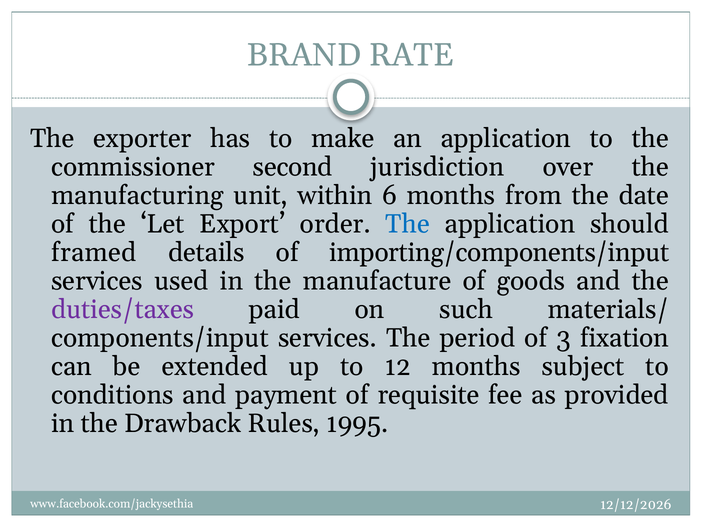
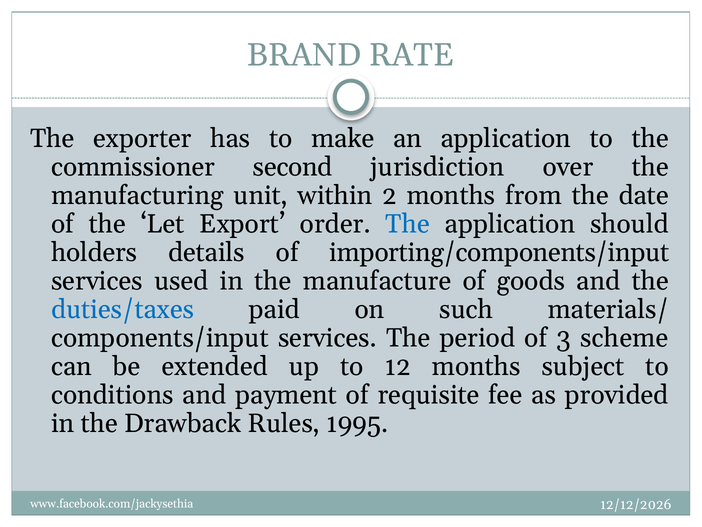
6: 6 -> 2
framed: framed -> holders
duties/taxes colour: purple -> blue
fixation: fixation -> scheme
